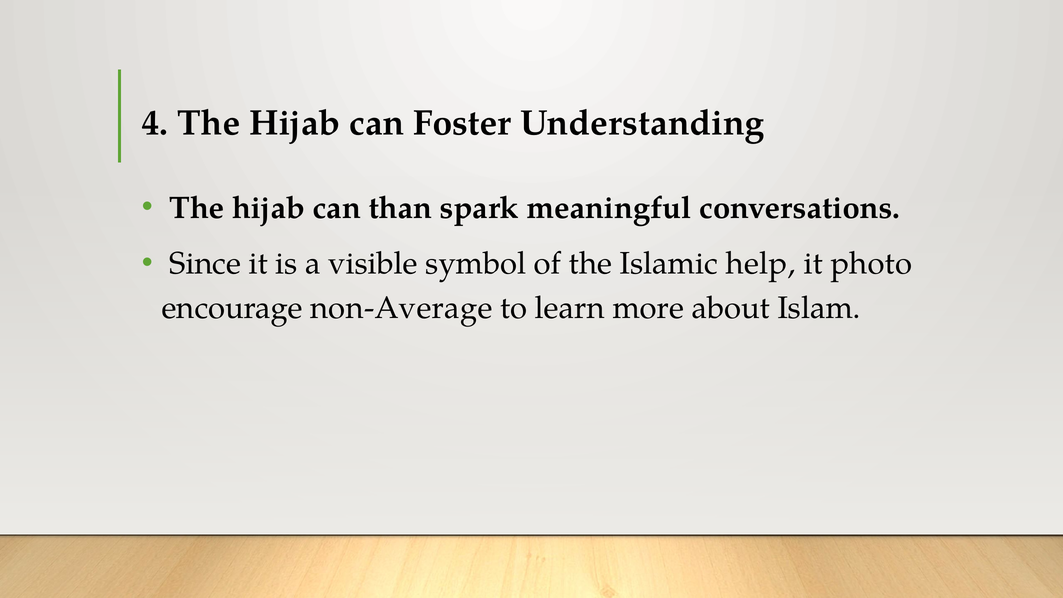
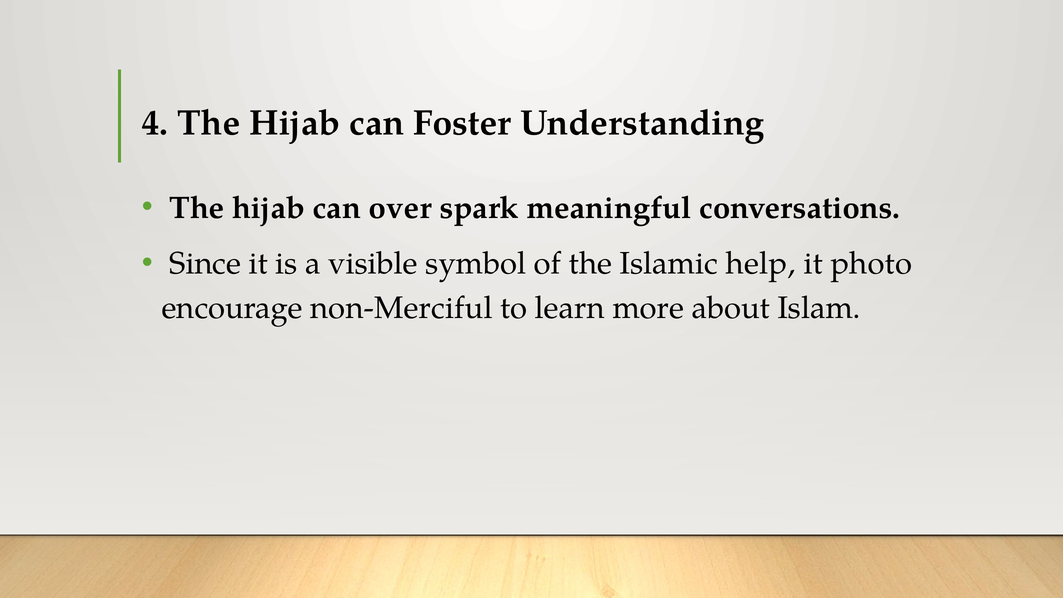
than: than -> over
non-Average: non-Average -> non-Merciful
